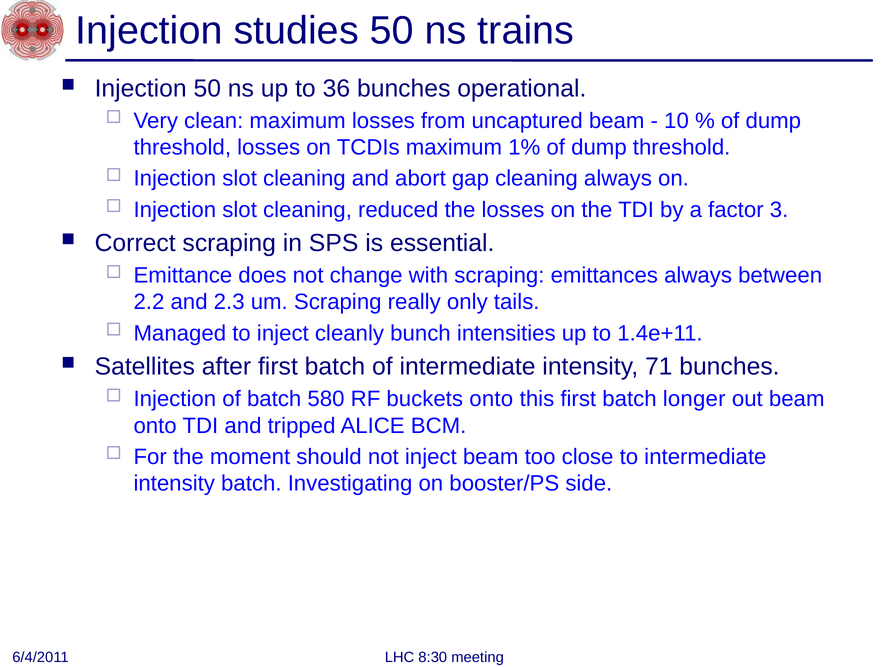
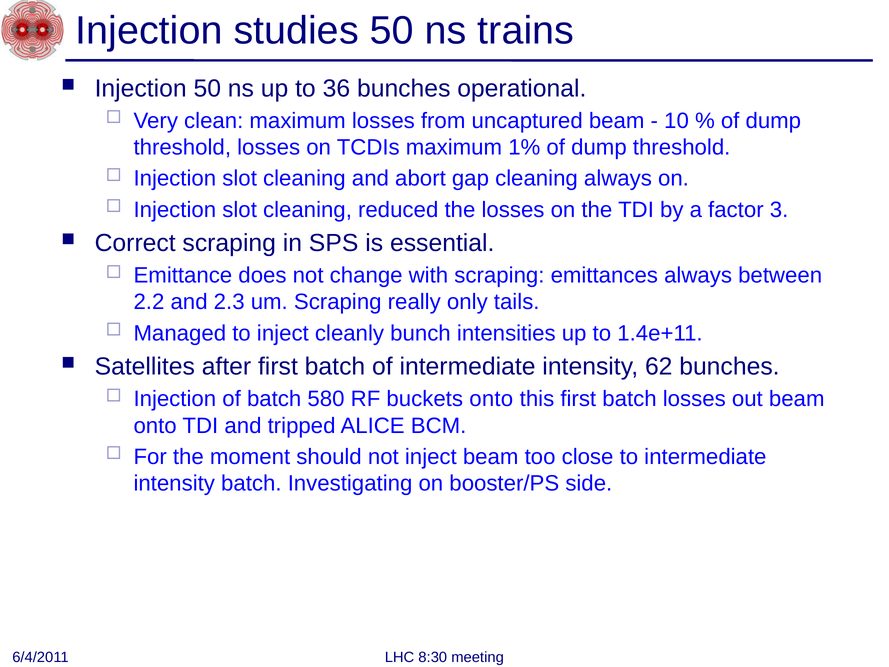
71: 71 -> 62
batch longer: longer -> losses
